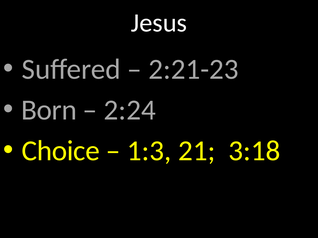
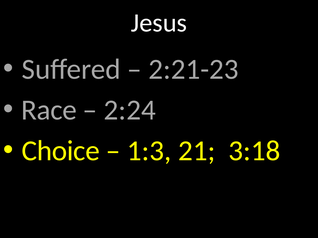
Born: Born -> Race
